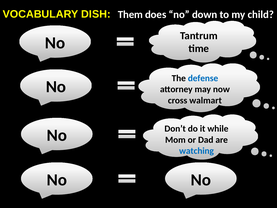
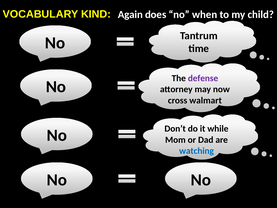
DISH: DISH -> KIND
Them: Them -> Again
down: down -> when
defense colour: blue -> purple
